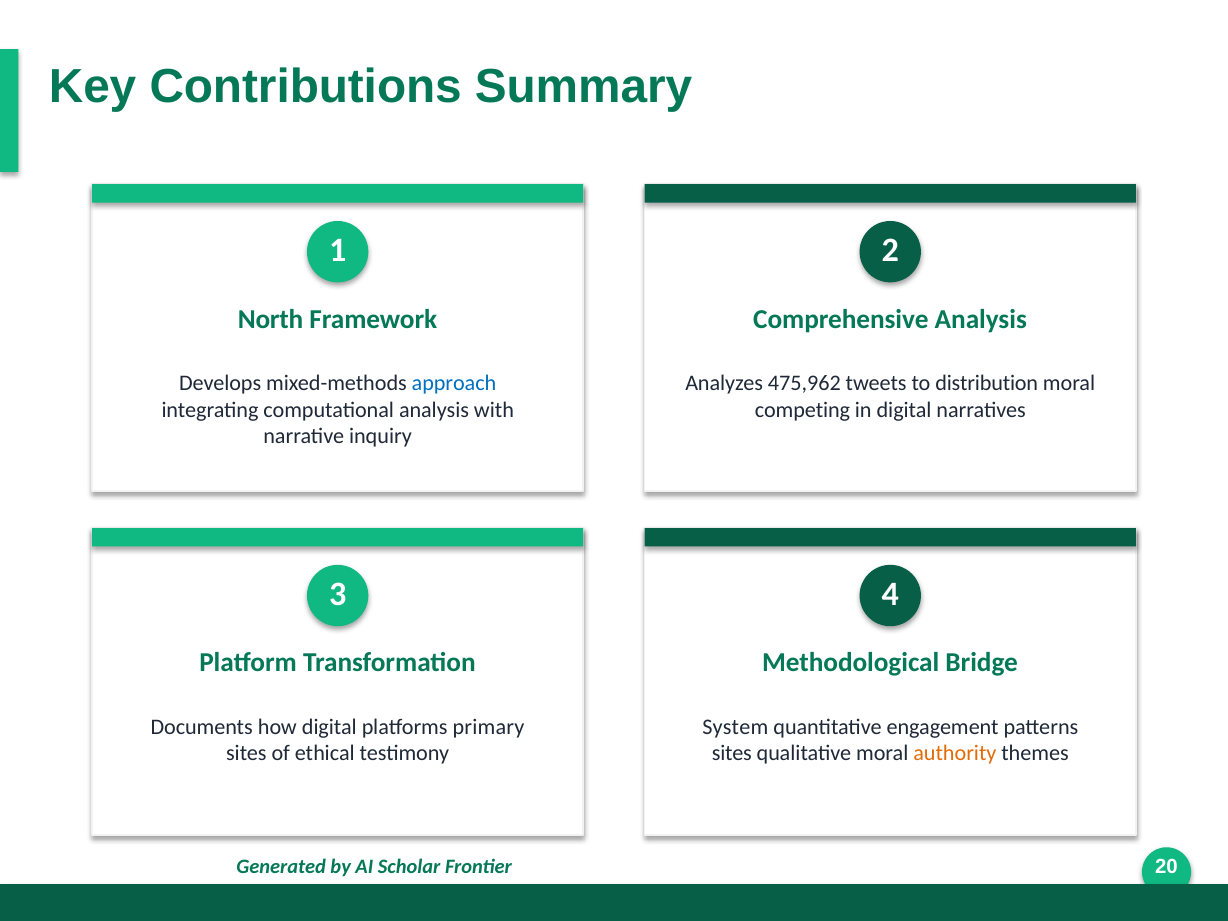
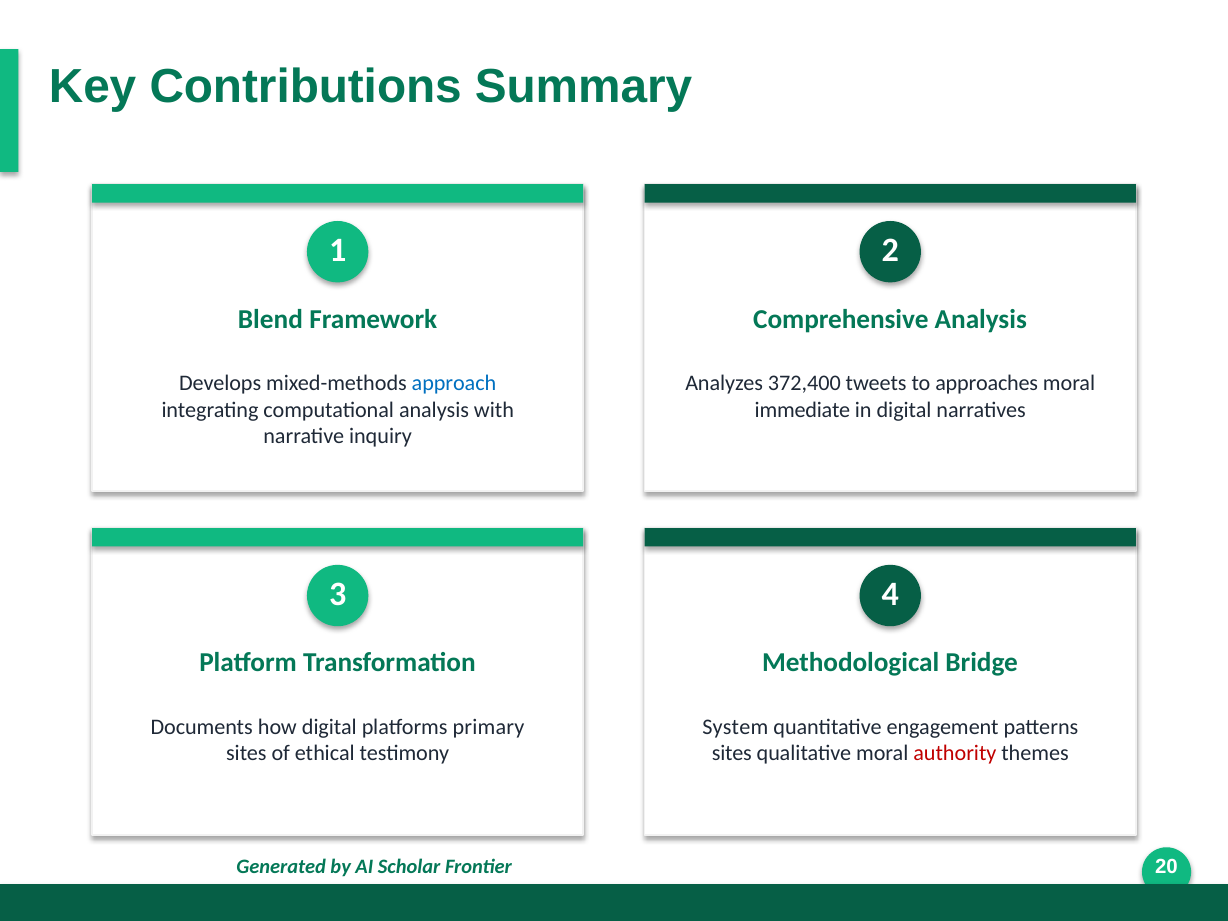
North: North -> Blend
475,962: 475,962 -> 372,400
distribution: distribution -> approaches
competing: competing -> immediate
authority colour: orange -> red
